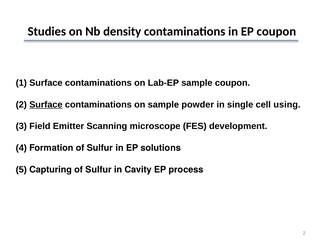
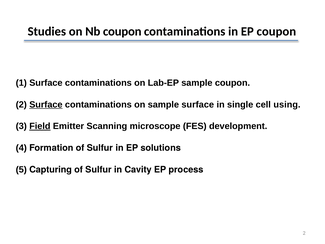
Nb density: density -> coupon
sample powder: powder -> surface
Field underline: none -> present
